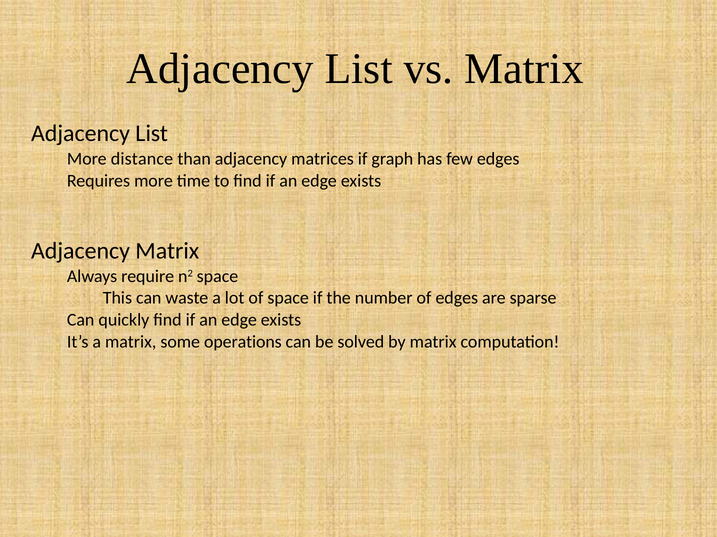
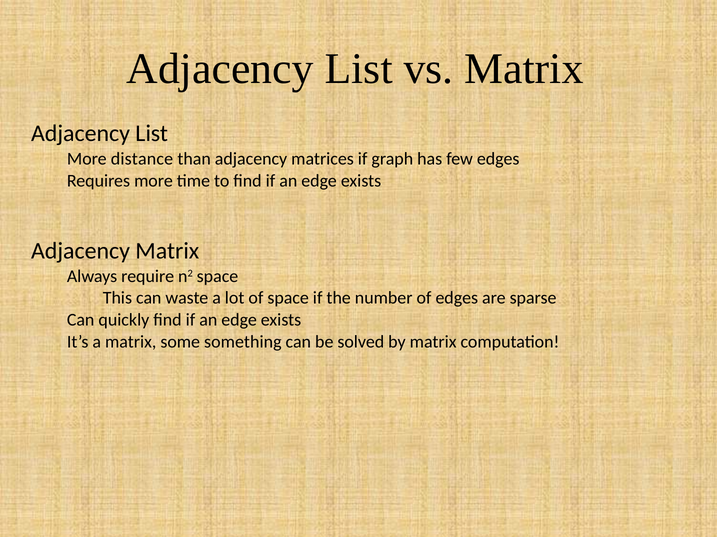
operations: operations -> something
